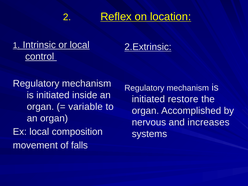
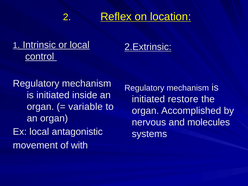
increases: increases -> molecules
composition: composition -> antagonistic
falls: falls -> with
